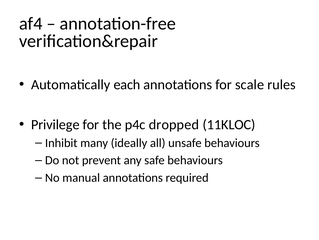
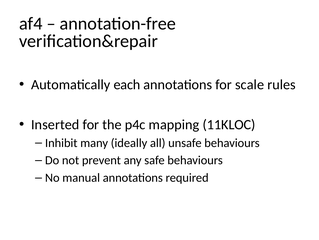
Privilege: Privilege -> Inserted
dropped: dropped -> mapping
